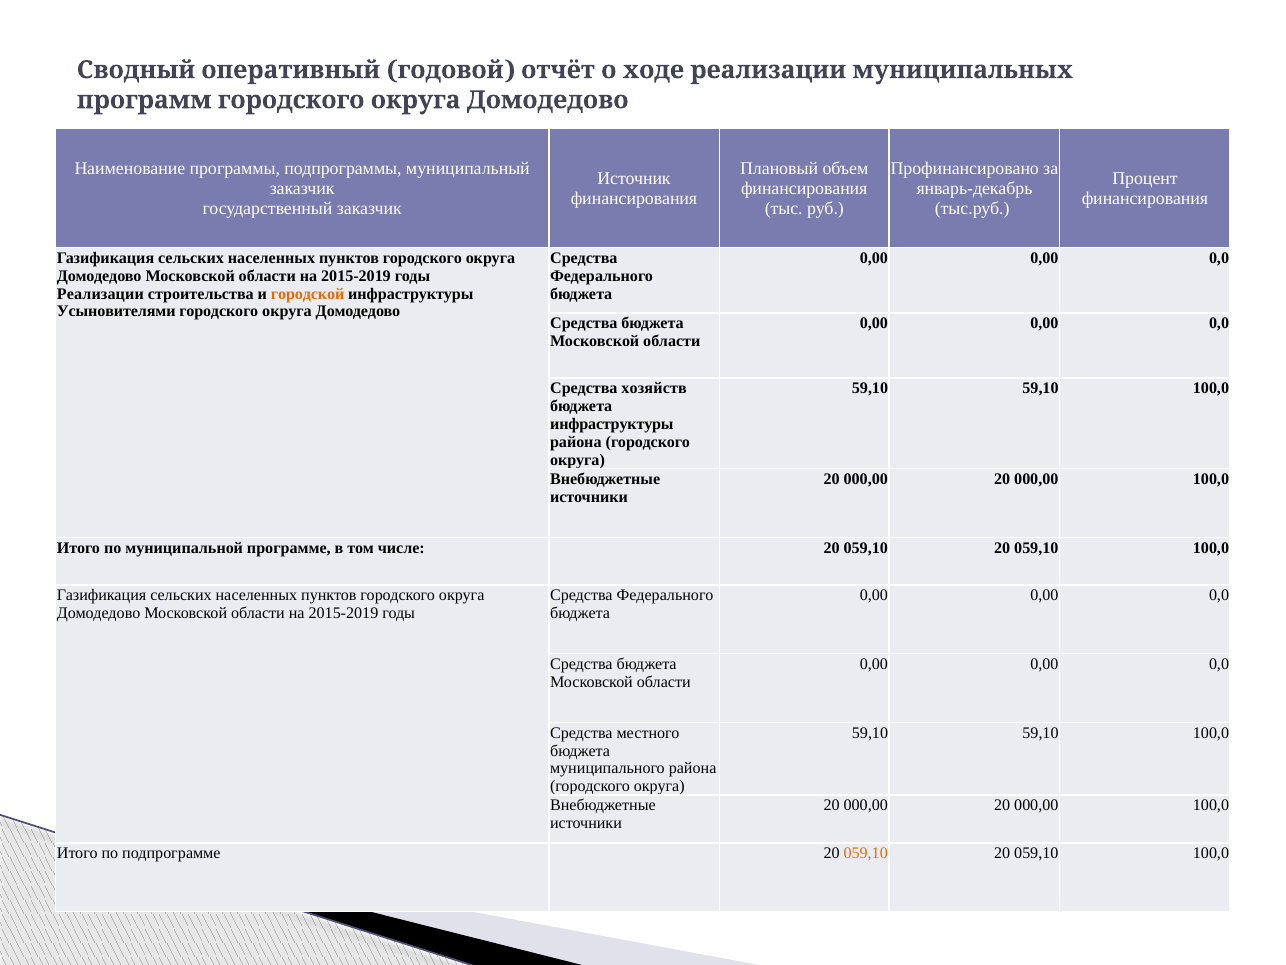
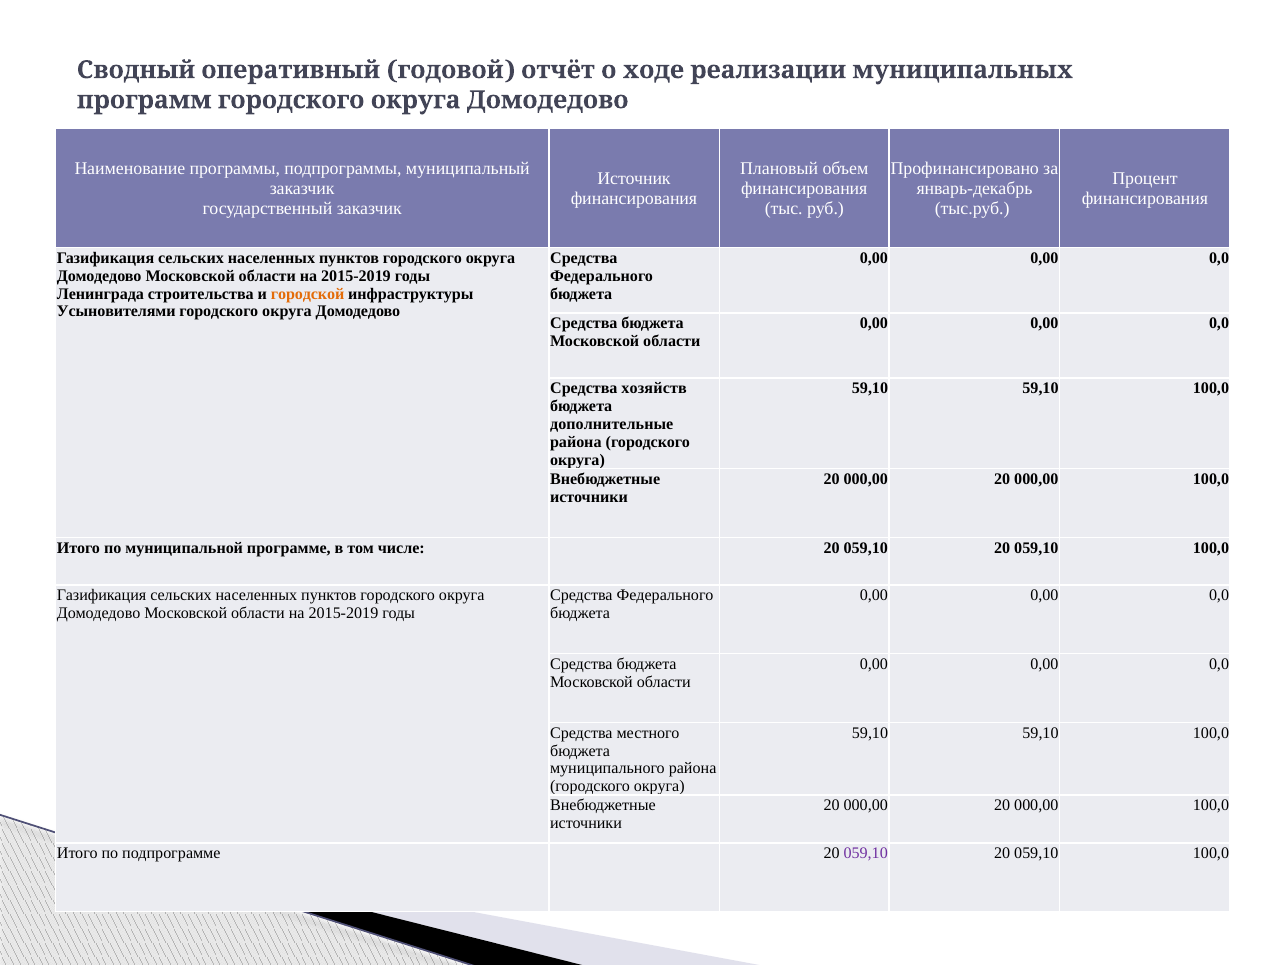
Реализации at (100, 294): Реализации -> Ленинграда
инфраструктуры at (612, 424): инфраструктуры -> дополнительные
059,10 at (866, 853) colour: orange -> purple
